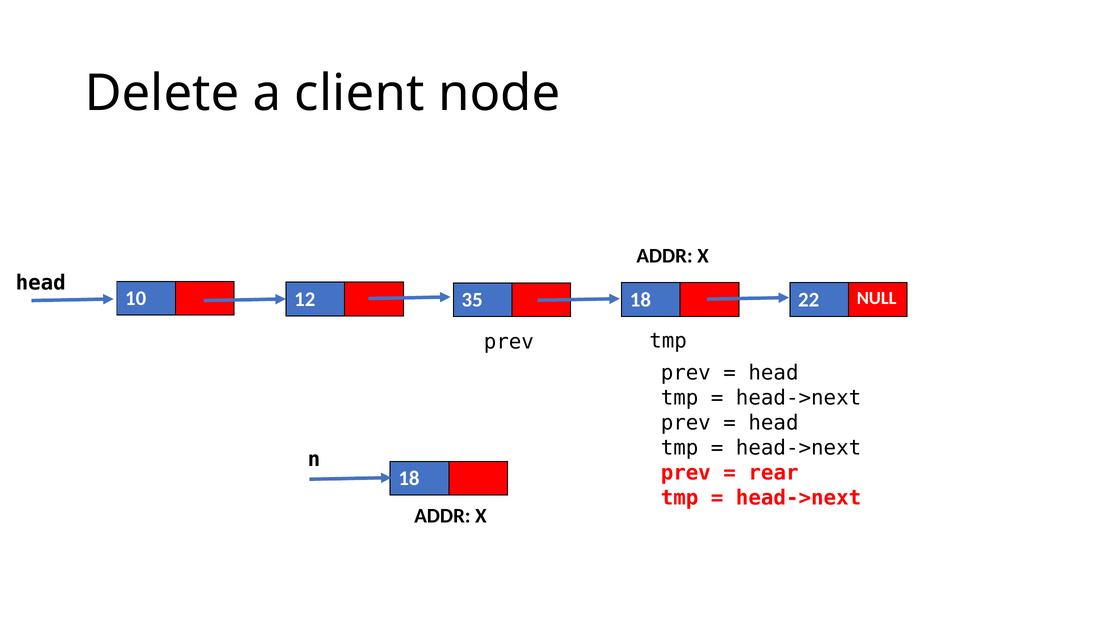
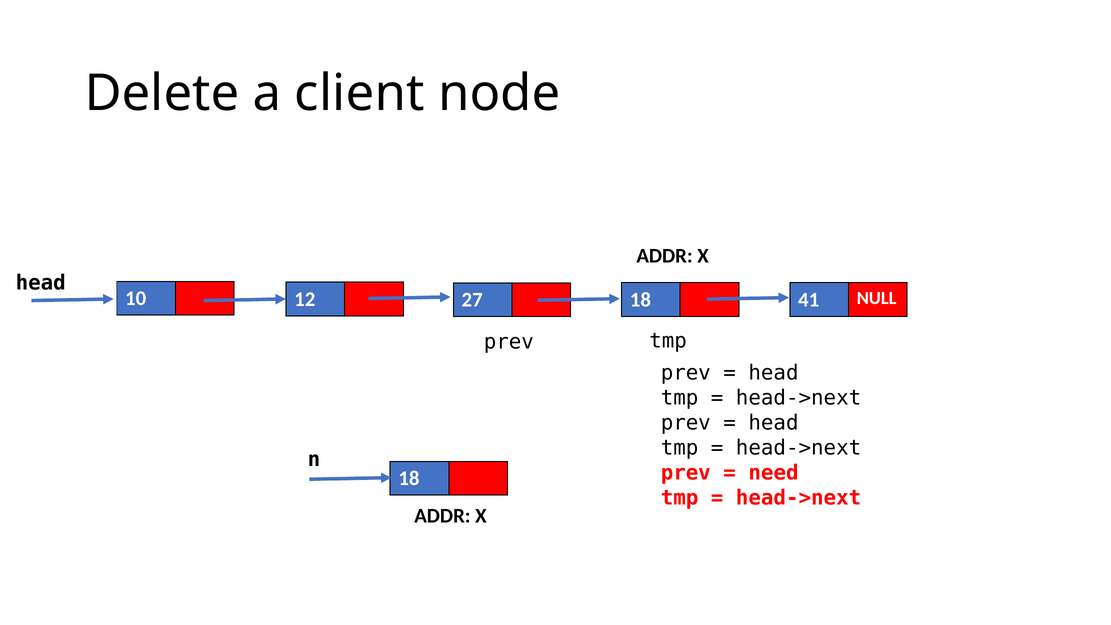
35: 35 -> 27
22: 22 -> 41
rear: rear -> need
